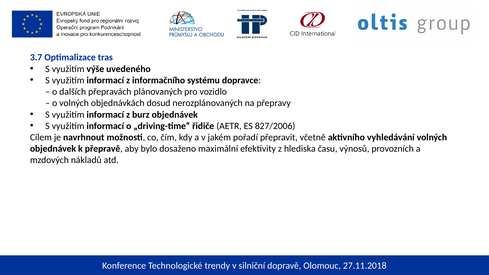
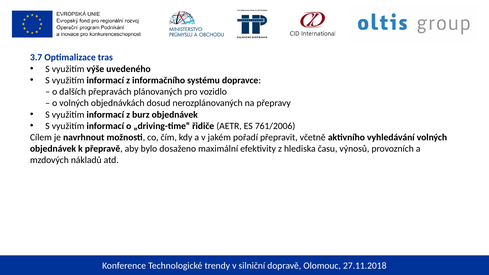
827/2006: 827/2006 -> 761/2006
